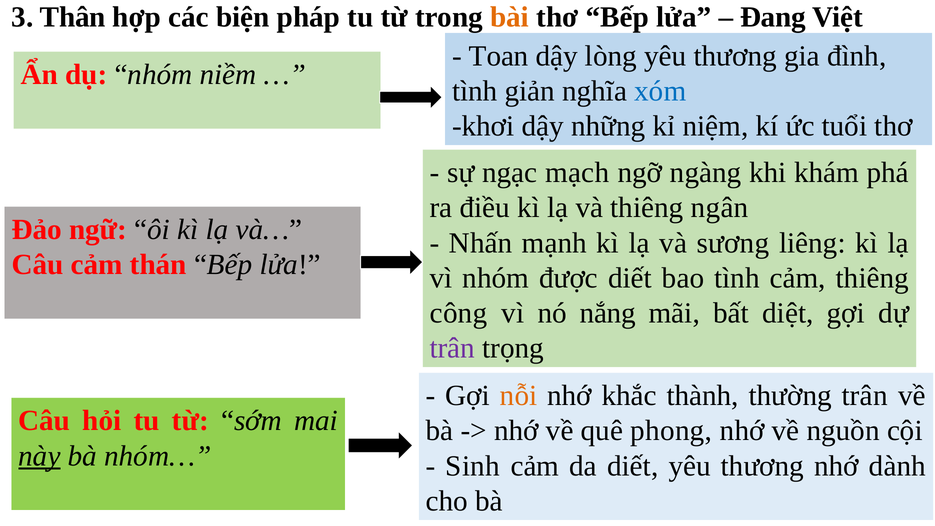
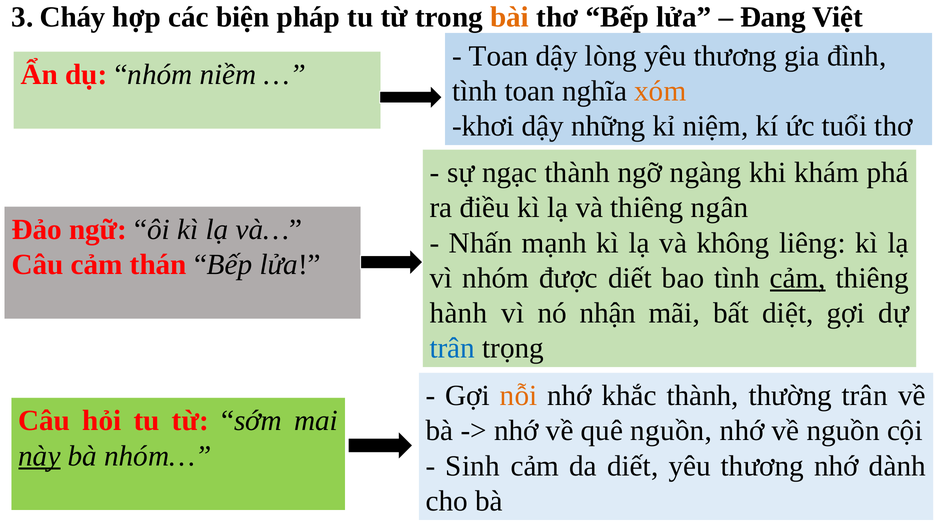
Thân: Thân -> Cháy
tình giản: giản -> toan
xóm colour: blue -> orange
ngạc mạch: mạch -> thành
sương: sương -> không
cảm at (798, 278) underline: none -> present
công: công -> hành
nắng: nắng -> nhận
trân at (452, 348) colour: purple -> blue
quê phong: phong -> nguồn
